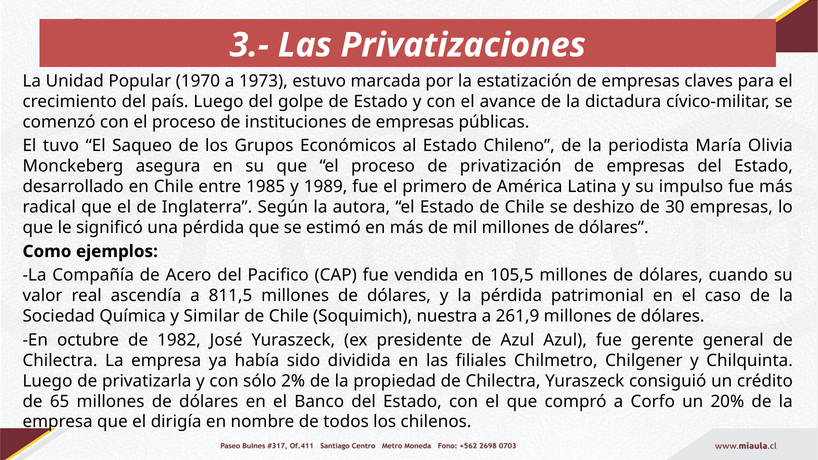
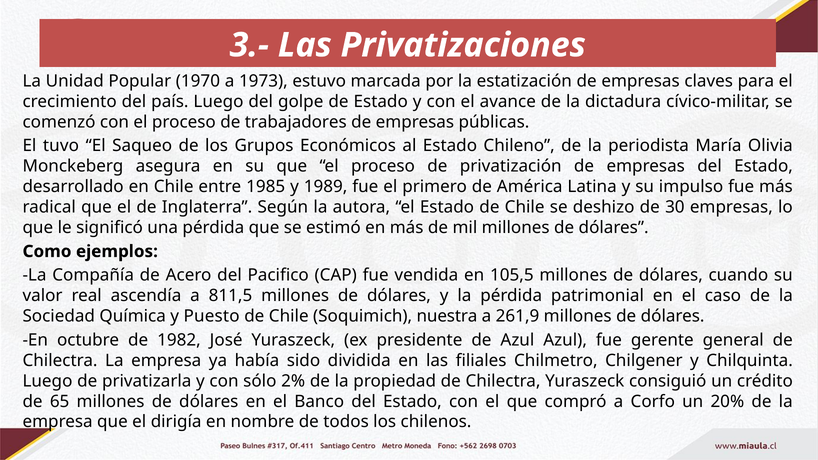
instituciones: instituciones -> trabajadores
Similar: Similar -> Puesto
